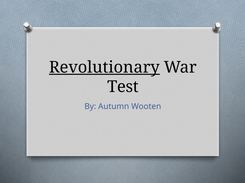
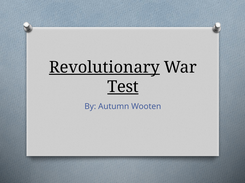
Test underline: none -> present
